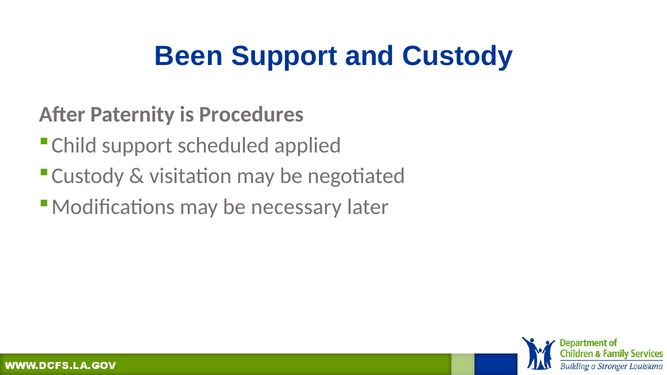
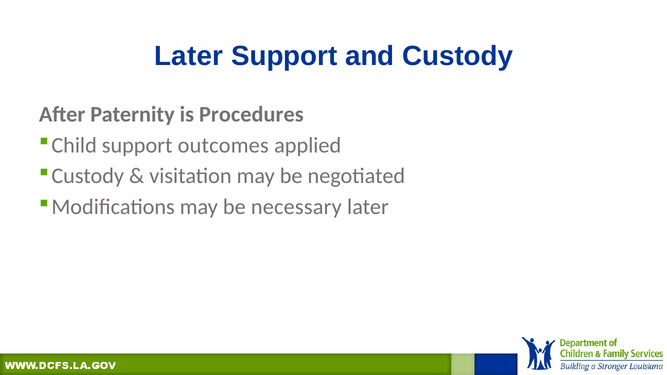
Been at (189, 56): Been -> Later
scheduled: scheduled -> outcomes
